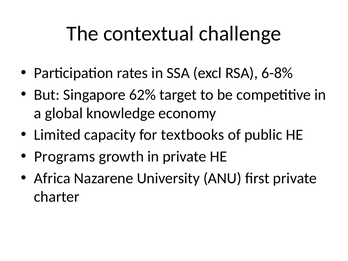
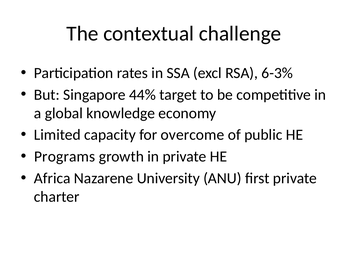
6-8%: 6-8% -> 6-3%
62%: 62% -> 44%
textbooks: textbooks -> overcome
